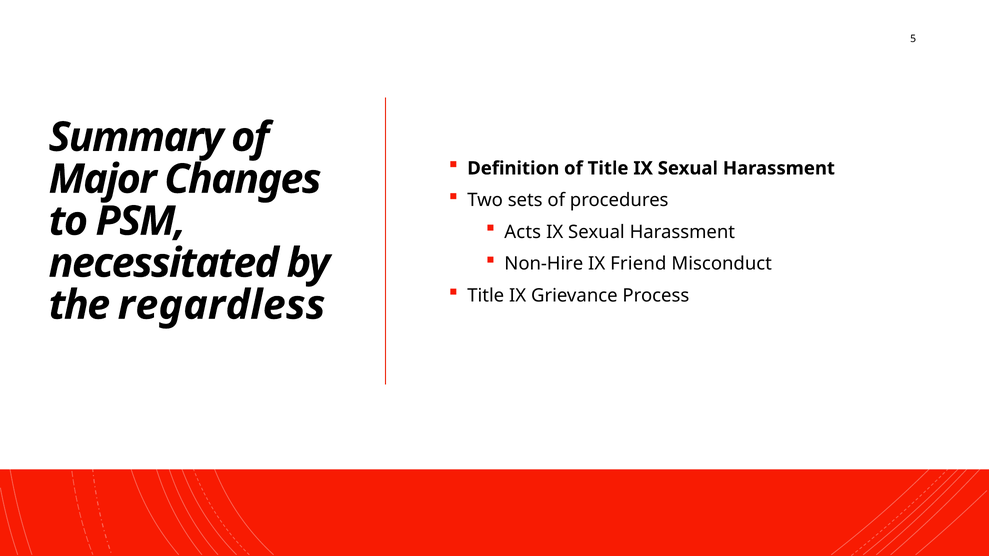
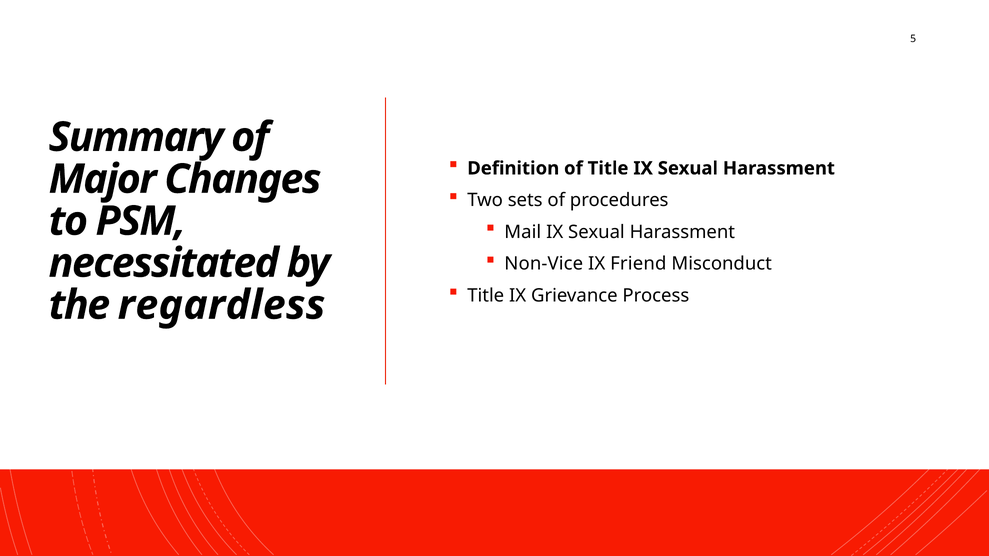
Acts: Acts -> Mail
Non-Hire: Non-Hire -> Non-Vice
